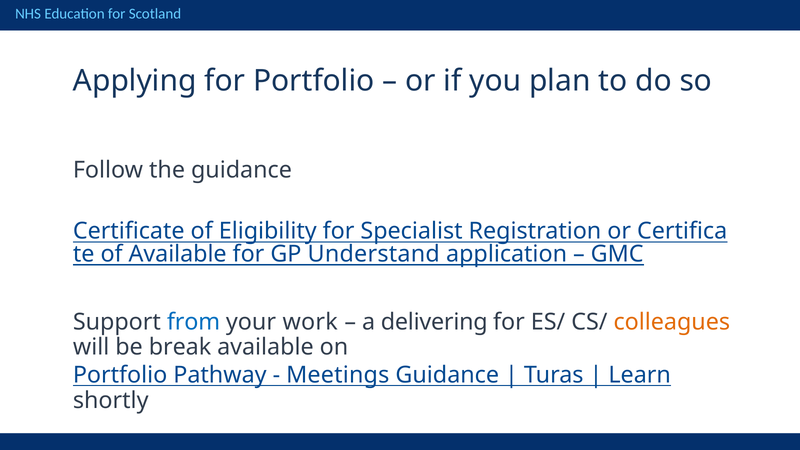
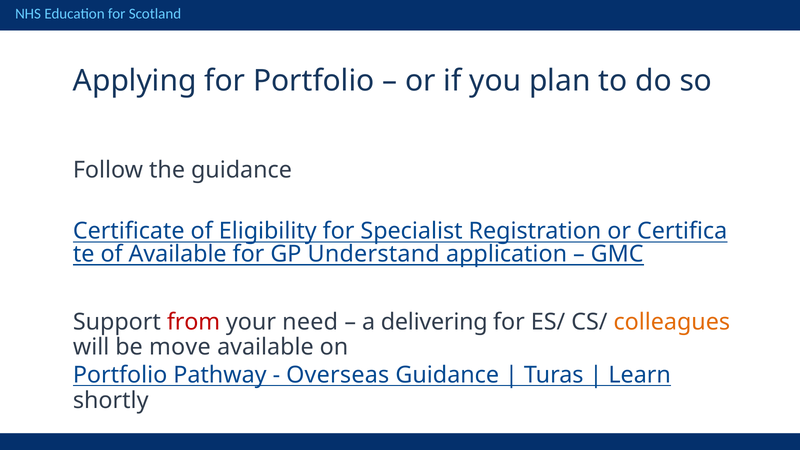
from colour: blue -> red
work: work -> need
break: break -> move
Meetings: Meetings -> Overseas
